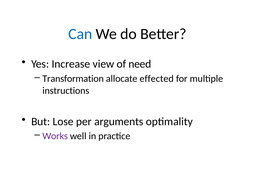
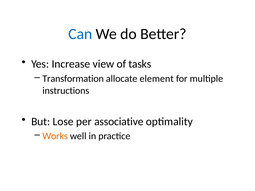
need: need -> tasks
effected: effected -> element
arguments: arguments -> associative
Works colour: purple -> orange
